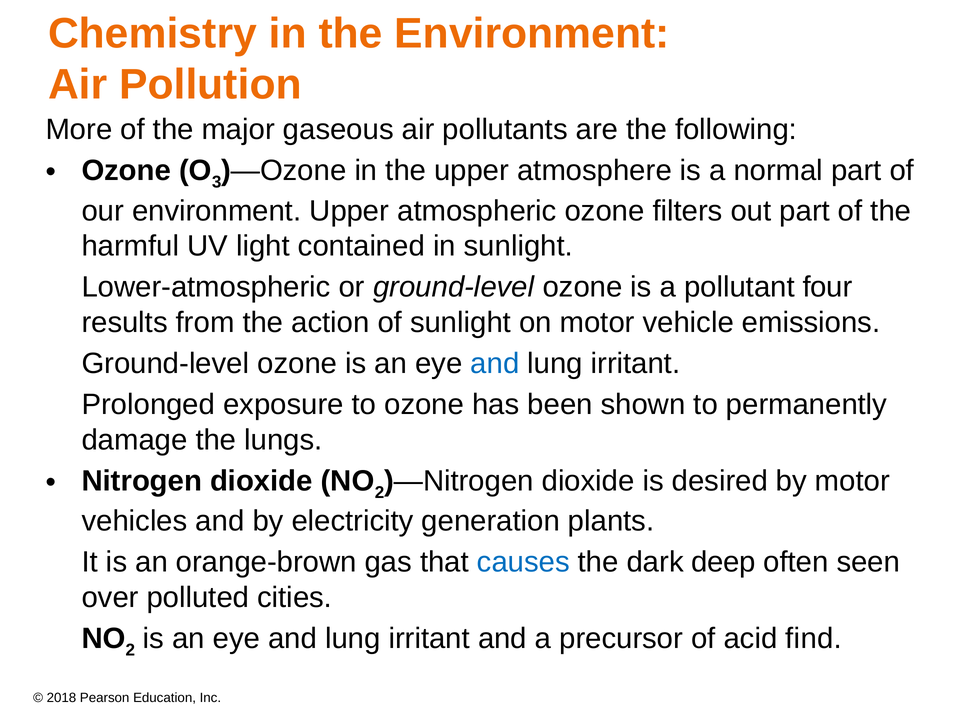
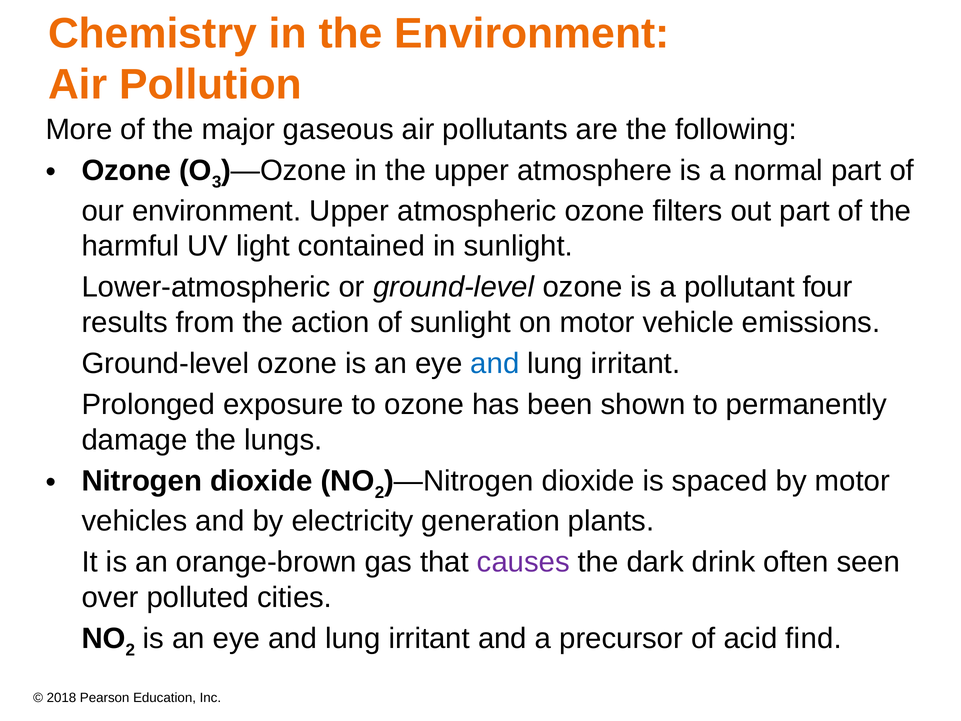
desired: desired -> spaced
causes colour: blue -> purple
deep: deep -> drink
